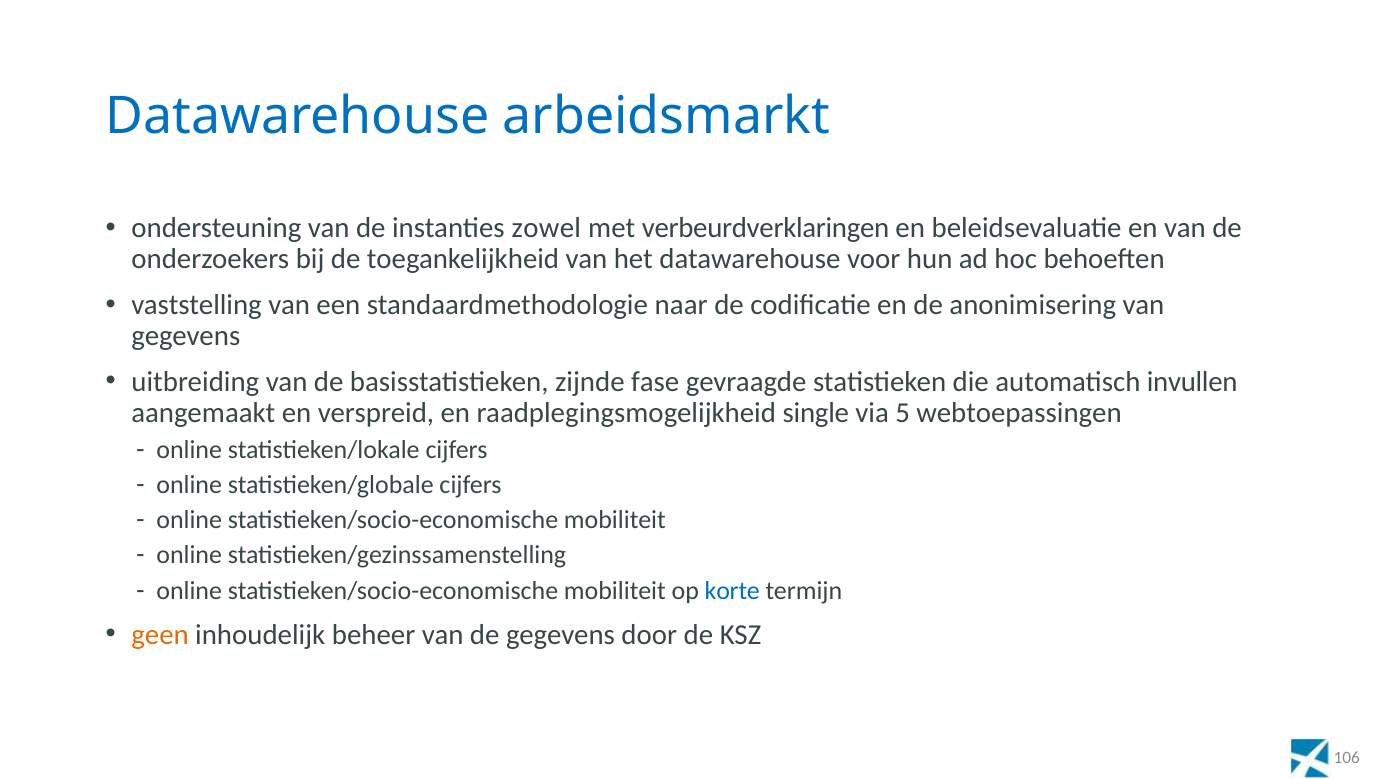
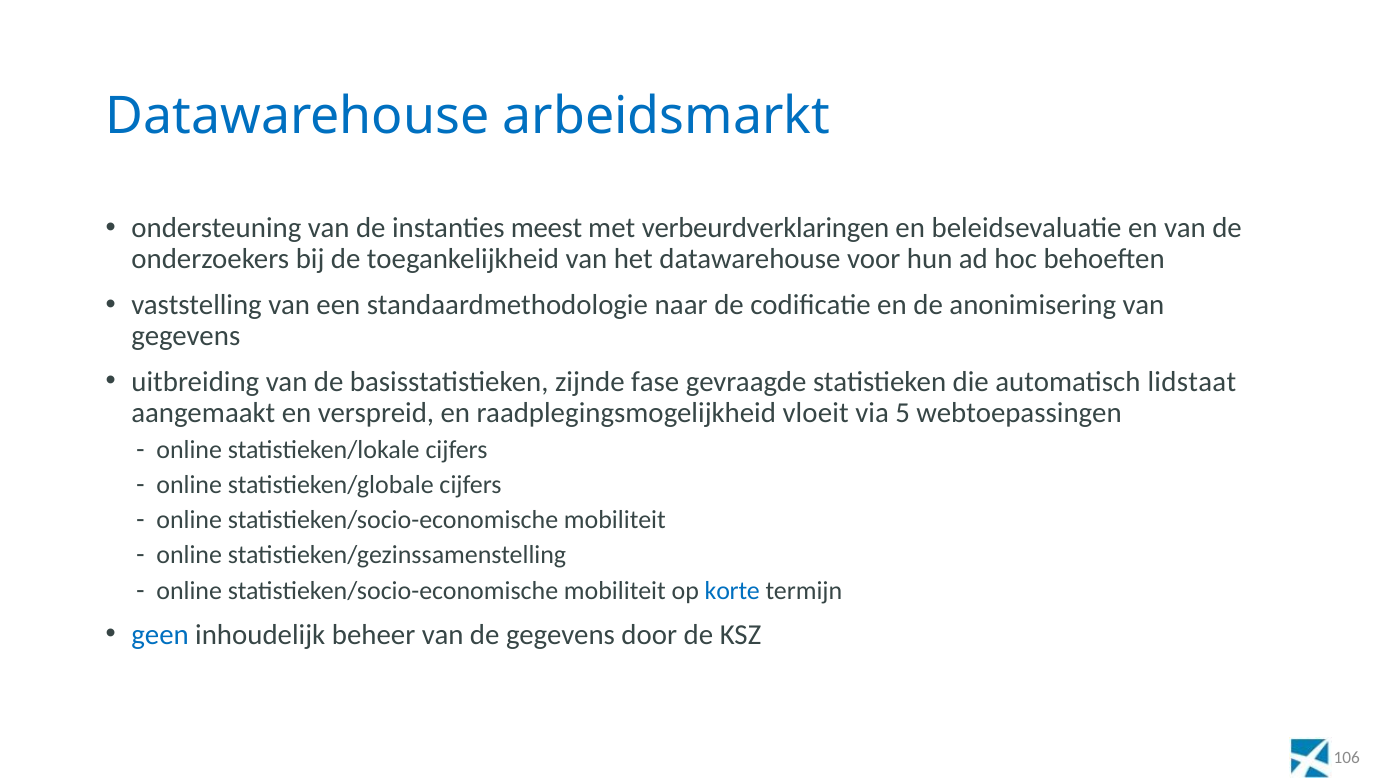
zowel: zowel -> meest
invullen: invullen -> lidstaat
single: single -> vloeit
geen colour: orange -> blue
